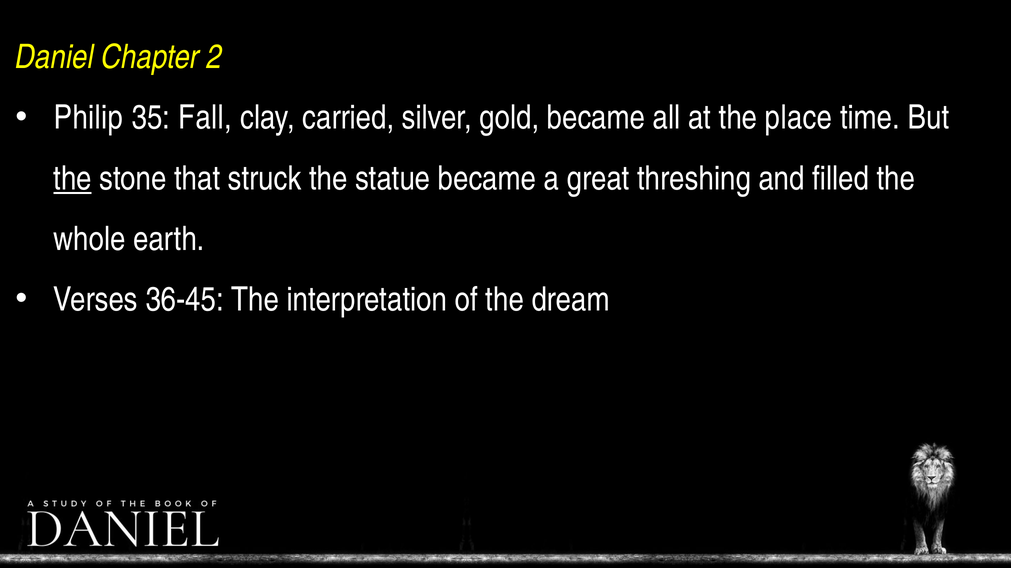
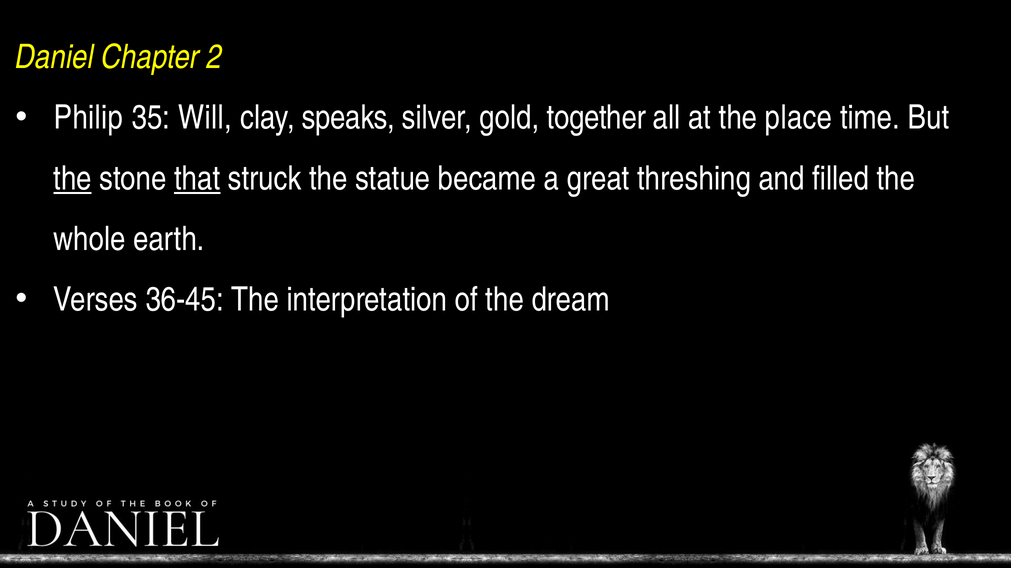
Fall: Fall -> Will
carried: carried -> speaks
gold became: became -> together
that underline: none -> present
